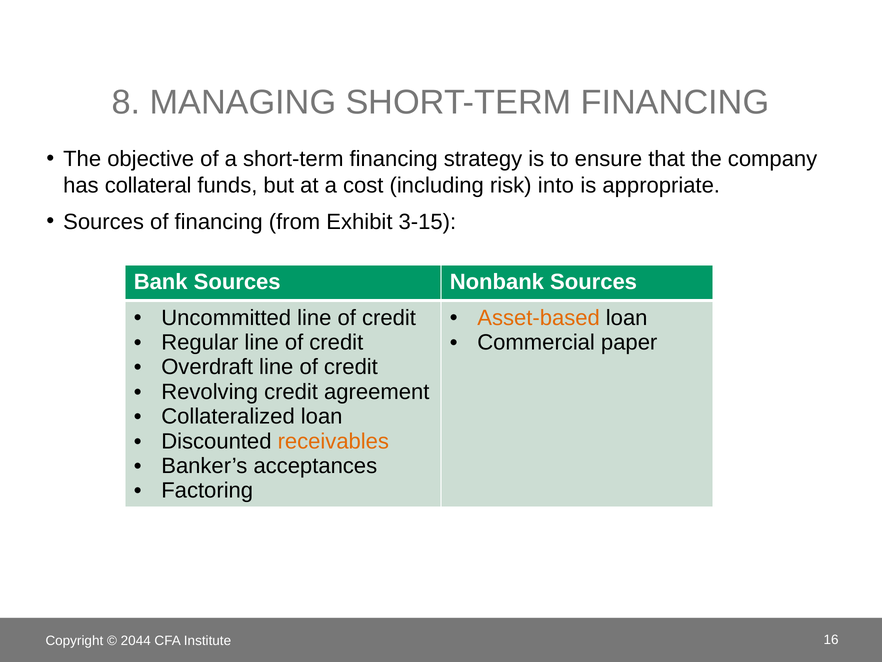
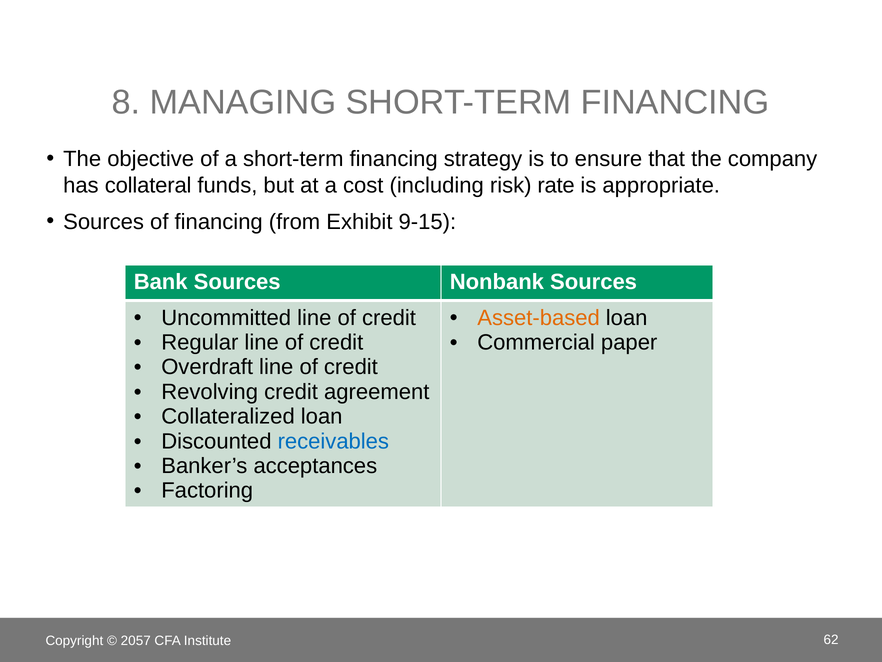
into: into -> rate
3-15: 3-15 -> 9-15
receivables colour: orange -> blue
2044: 2044 -> 2057
16: 16 -> 62
